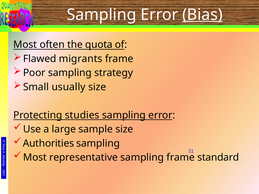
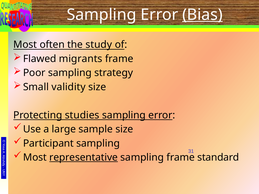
quota: quota -> study
usually: usually -> validity
Authorities: Authorities -> Participant
representative underline: none -> present
